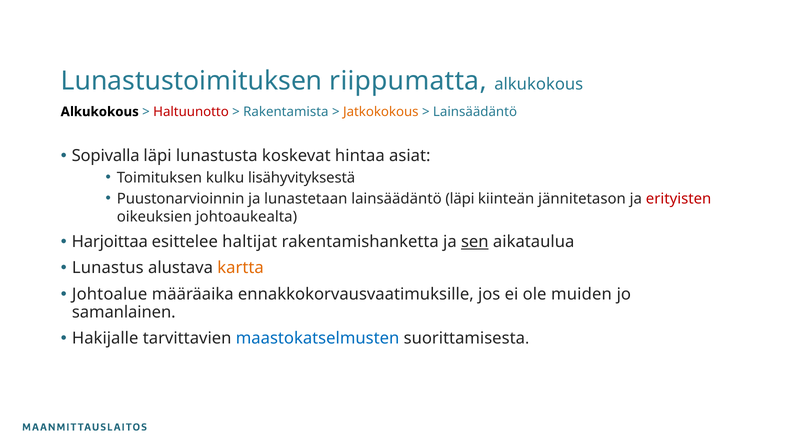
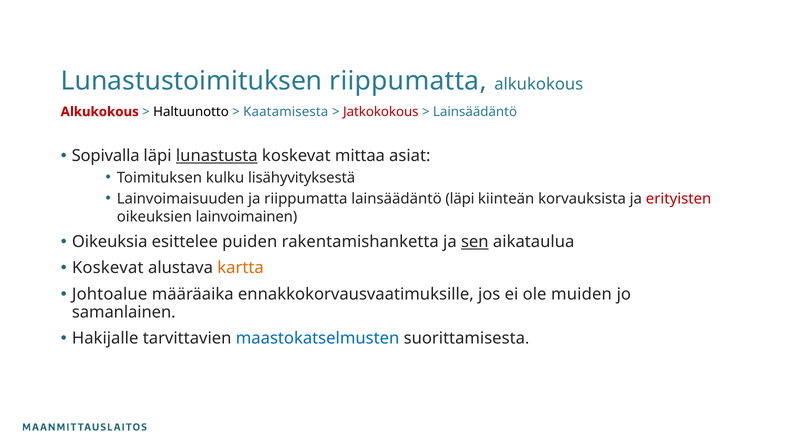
Alkukokous at (100, 112) colour: black -> red
Haltuunotto colour: red -> black
Rakentamista: Rakentamista -> Kaatamisesta
Jatkokokous colour: orange -> red
lunastusta underline: none -> present
hintaa: hintaa -> mittaa
Puustonarvioinnin: Puustonarvioinnin -> Lainvoimaisuuden
ja lunastetaan: lunastetaan -> riippumatta
jännitetason: jännitetason -> korvauksista
johtoaukealta: johtoaukealta -> lainvoimainen
Harjoittaa: Harjoittaa -> Oikeuksia
haltijat: haltijat -> puiden
Lunastus at (108, 268): Lunastus -> Koskevat
